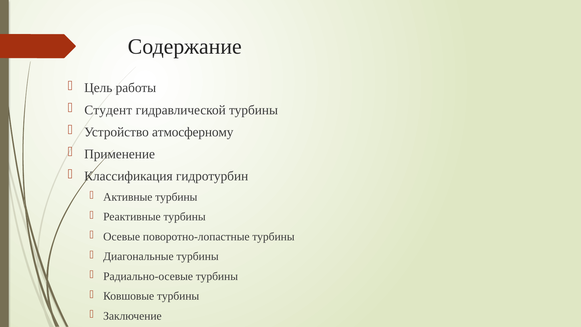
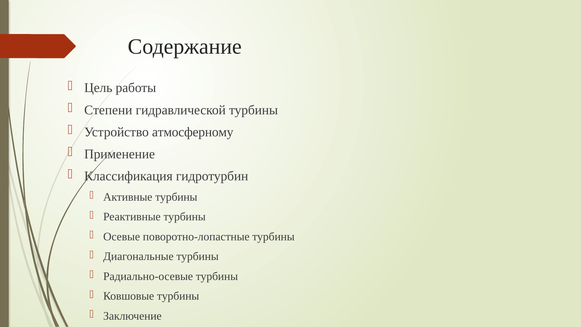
Студент: Студент -> Степени
